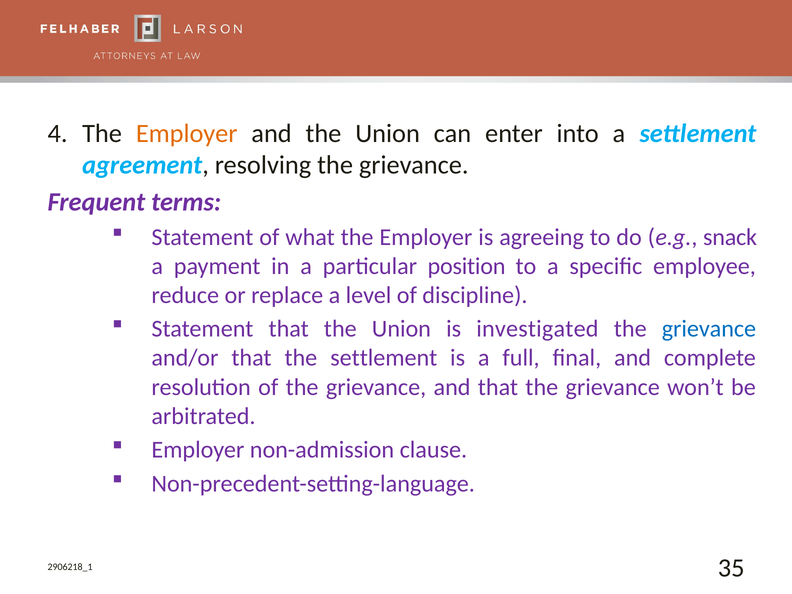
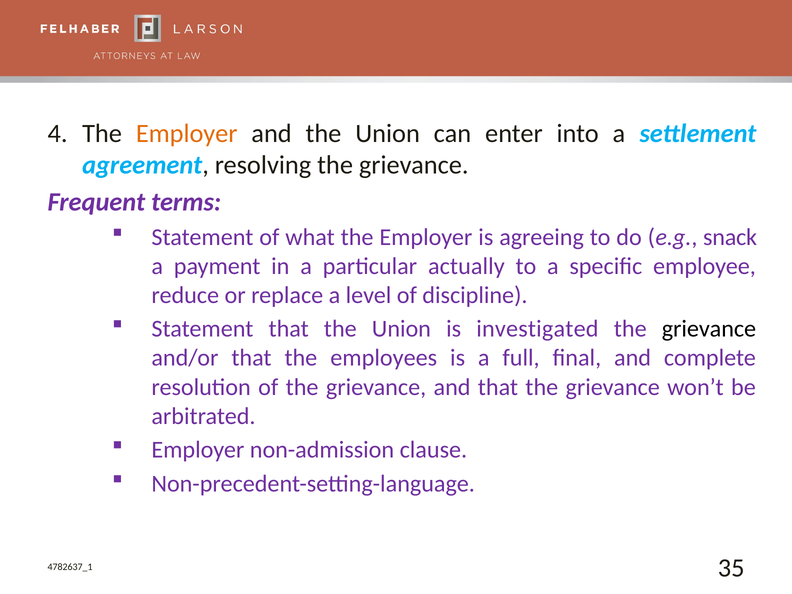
position: position -> actually
grievance at (709, 329) colour: blue -> black
the settlement: settlement -> employees
2906218_1: 2906218_1 -> 4782637_1
